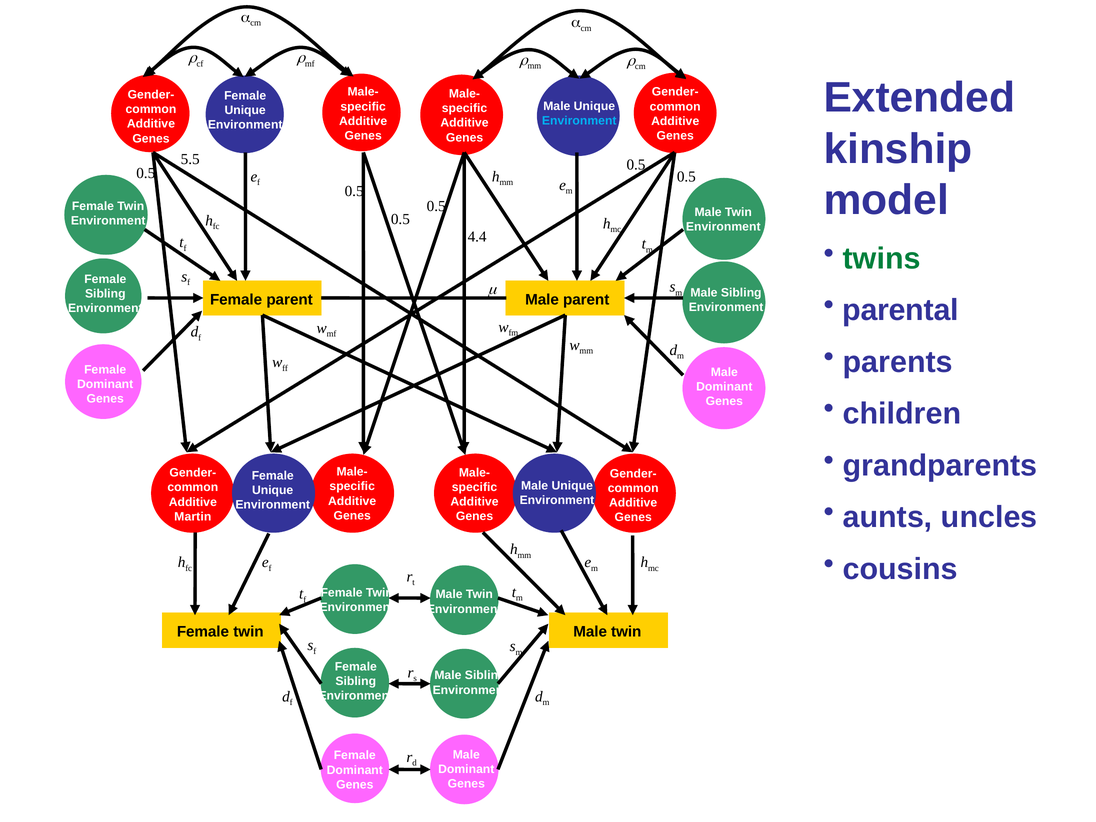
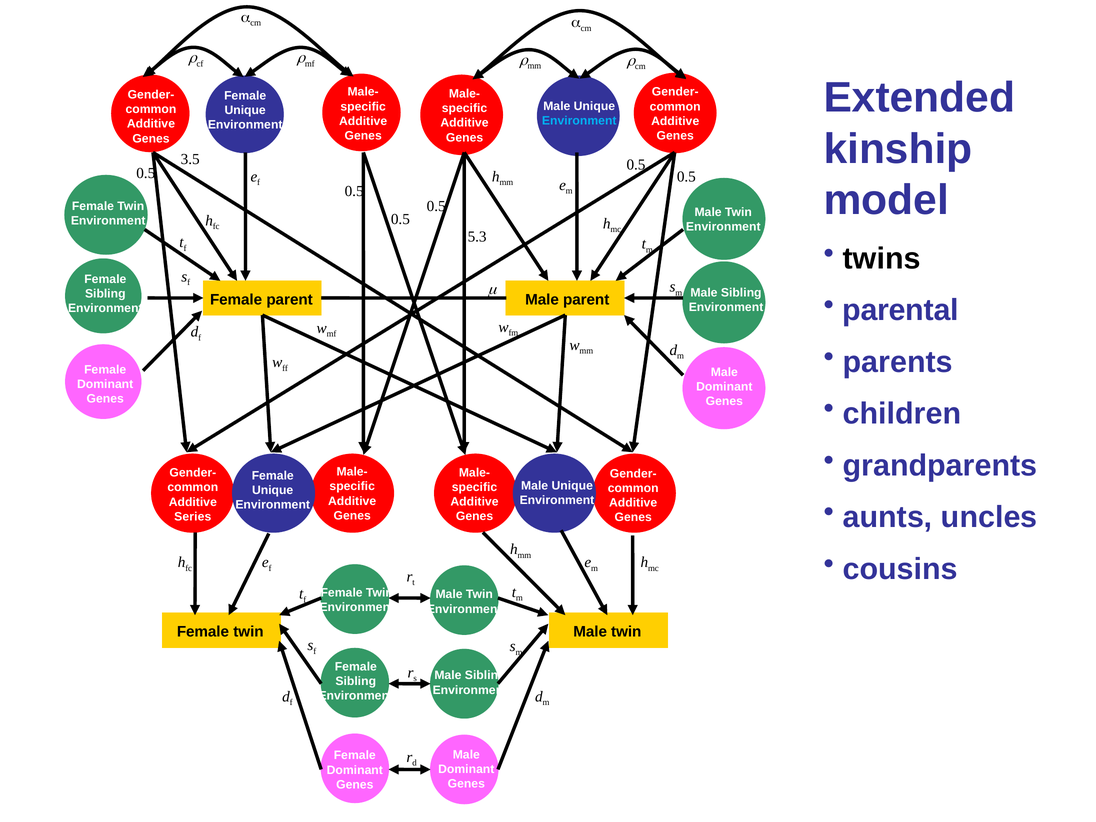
5.5: 5.5 -> 3.5
4.4: 4.4 -> 5.3
twins colour: green -> black
Martin: Martin -> Series
